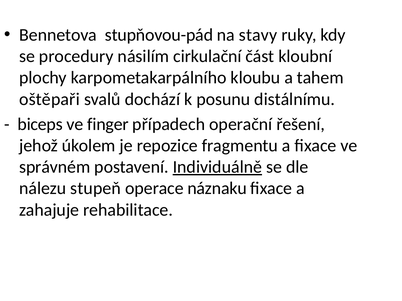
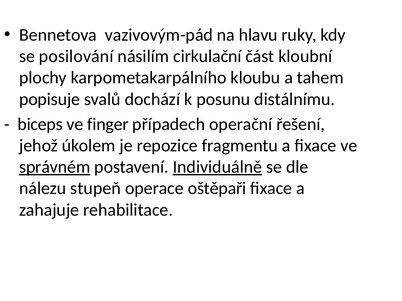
stupňovou-pád: stupňovou-pád -> vazivovým-pád
stavy: stavy -> hlavu
procedury: procedury -> posilování
oštěpaři: oštěpaři -> popisuje
správném underline: none -> present
náznaku: náznaku -> oštěpaři
